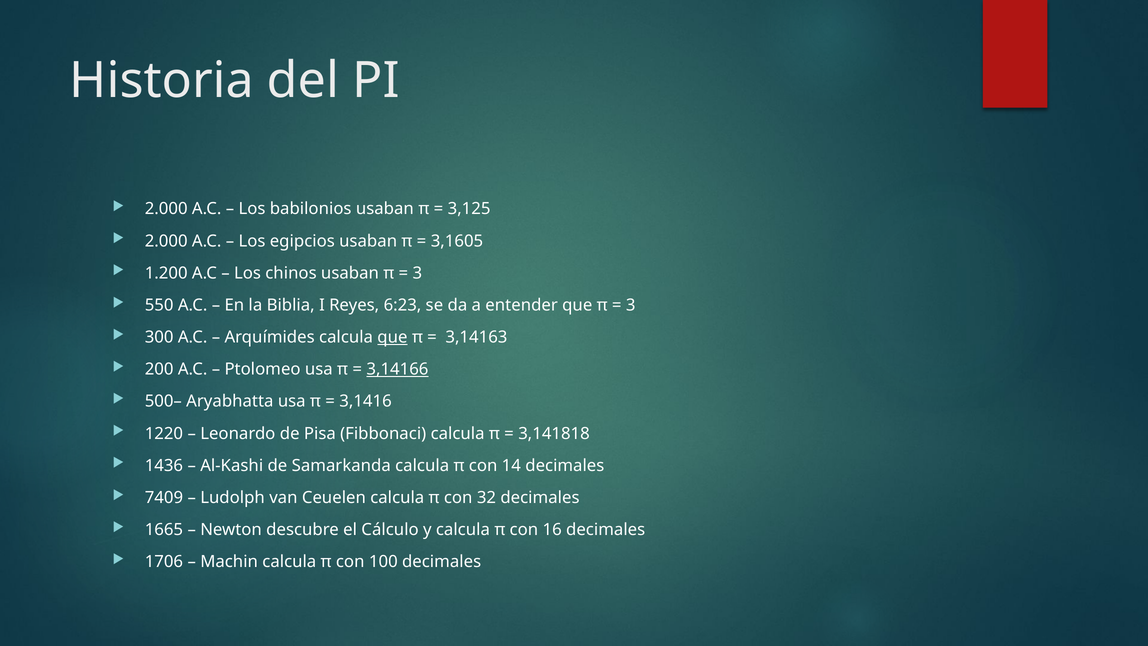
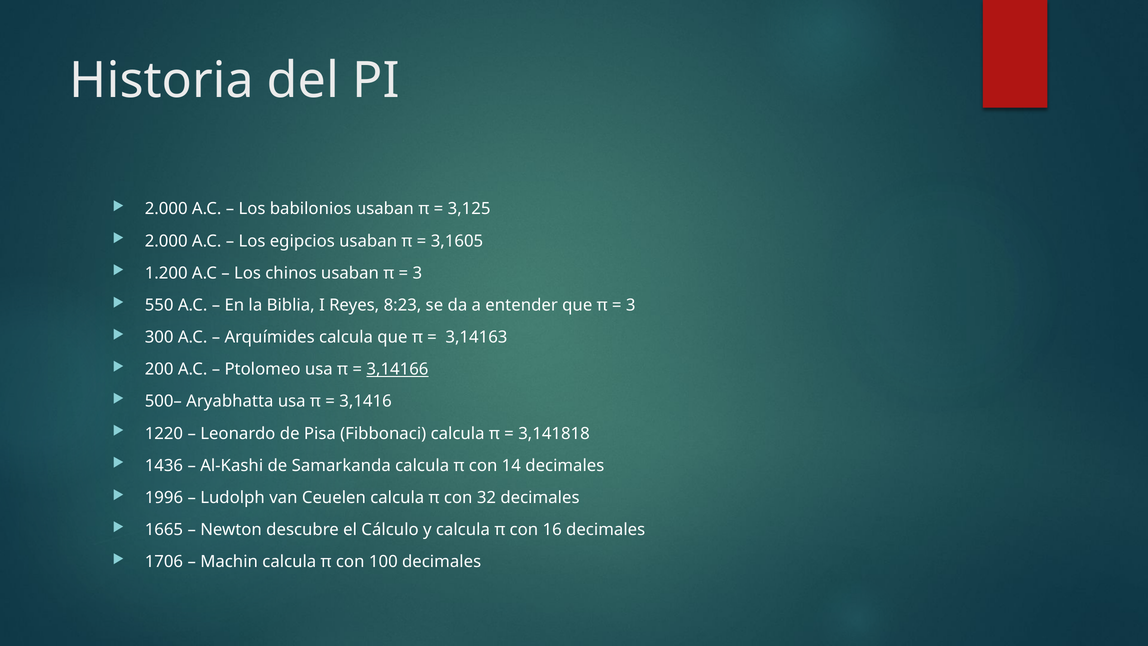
6:23: 6:23 -> 8:23
que at (392, 337) underline: present -> none
7409: 7409 -> 1996
